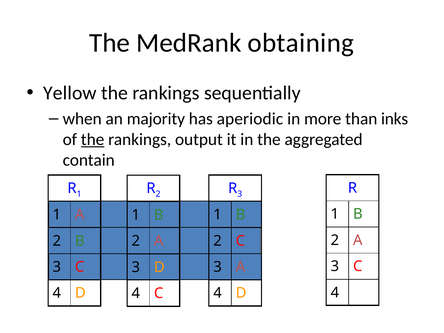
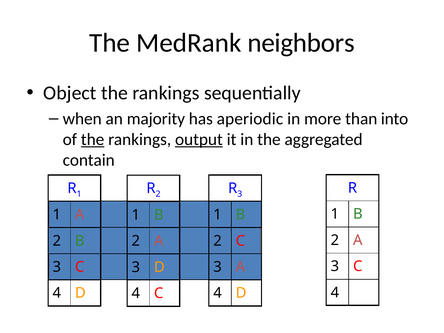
obtaining: obtaining -> neighbors
Yellow: Yellow -> Object
inks: inks -> into
output underline: none -> present
